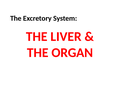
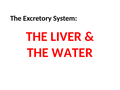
ORGAN: ORGAN -> WATER
